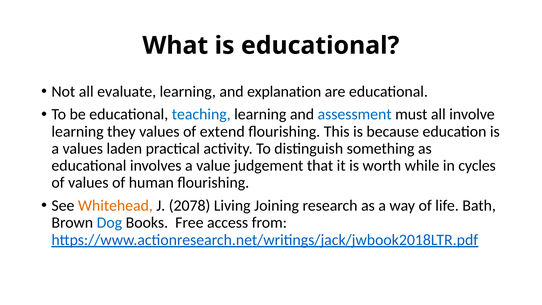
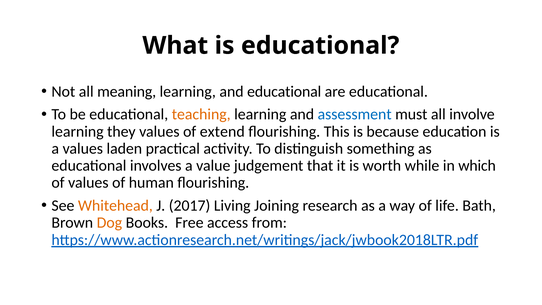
evaluate: evaluate -> meaning
and explanation: explanation -> educational
teaching colour: blue -> orange
cycles: cycles -> which
2078: 2078 -> 2017
Dog colour: blue -> orange
